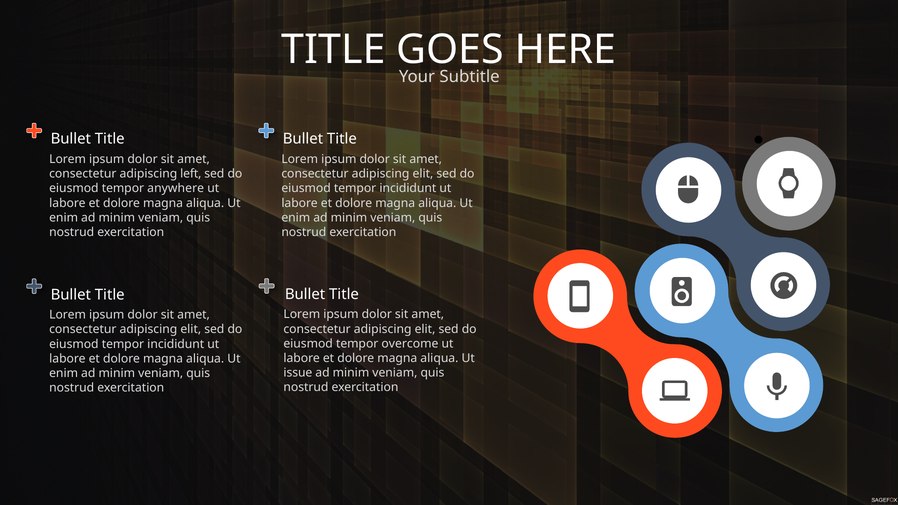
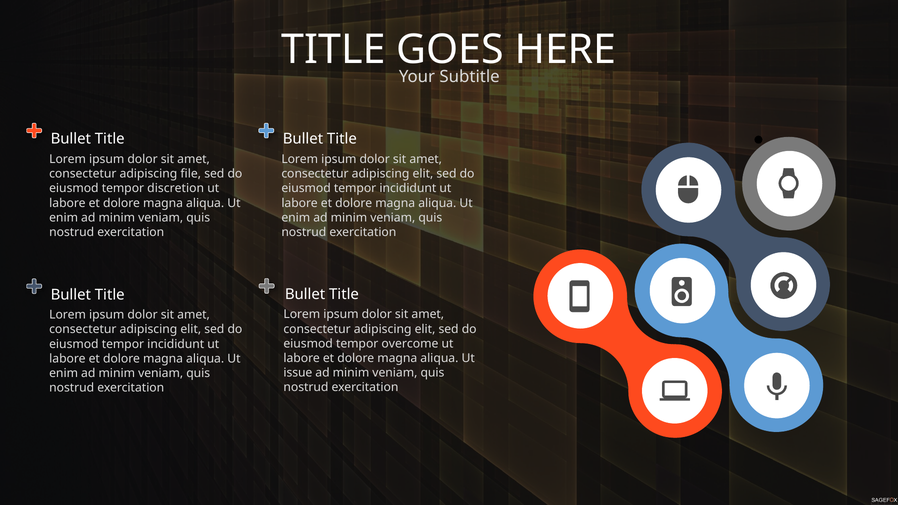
left: left -> file
anywhere: anywhere -> discretion
